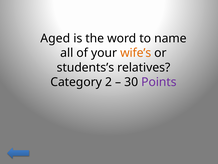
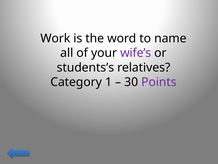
Aged: Aged -> Work
wife’s colour: orange -> purple
2: 2 -> 1
